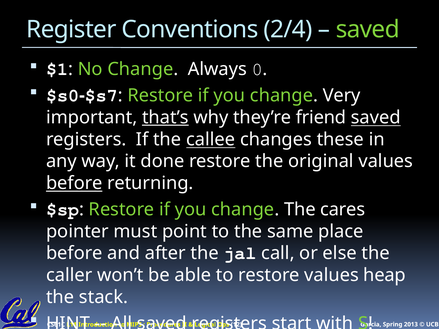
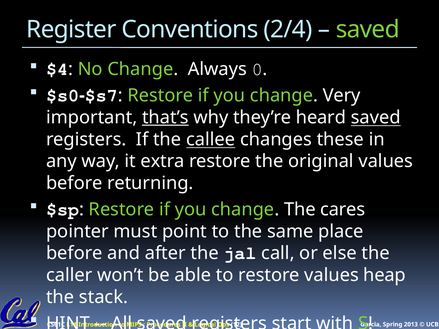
$1: $1 -> $4
friend: friend -> heard
done: done -> extra
before at (74, 183) underline: present -> none
